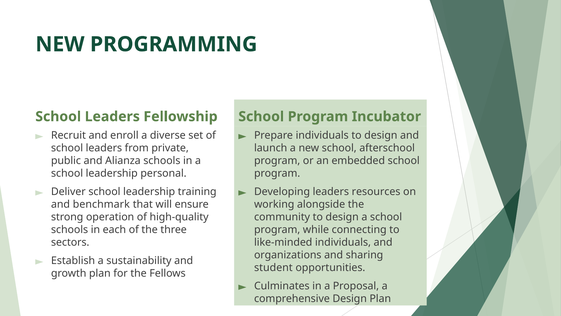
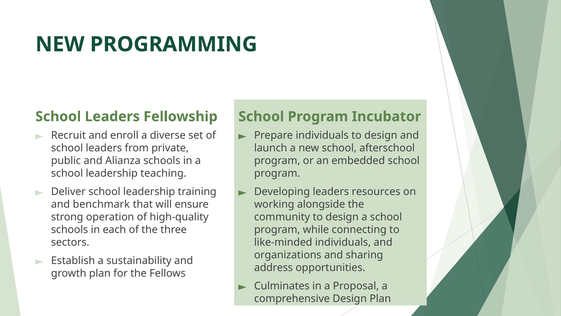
personal: personal -> teaching
student: student -> address
